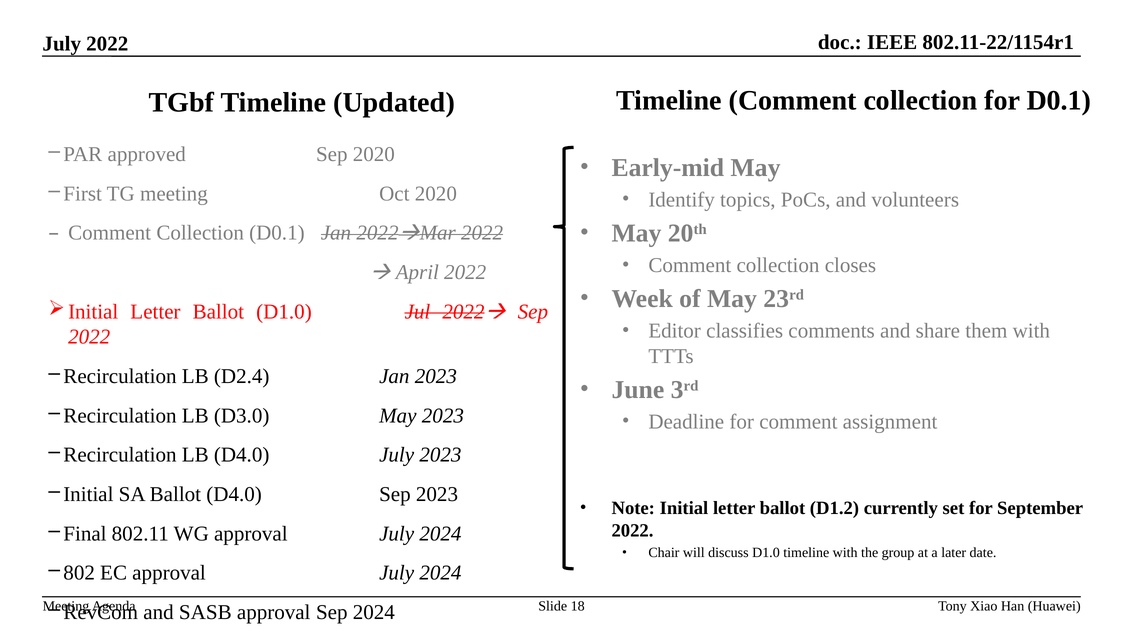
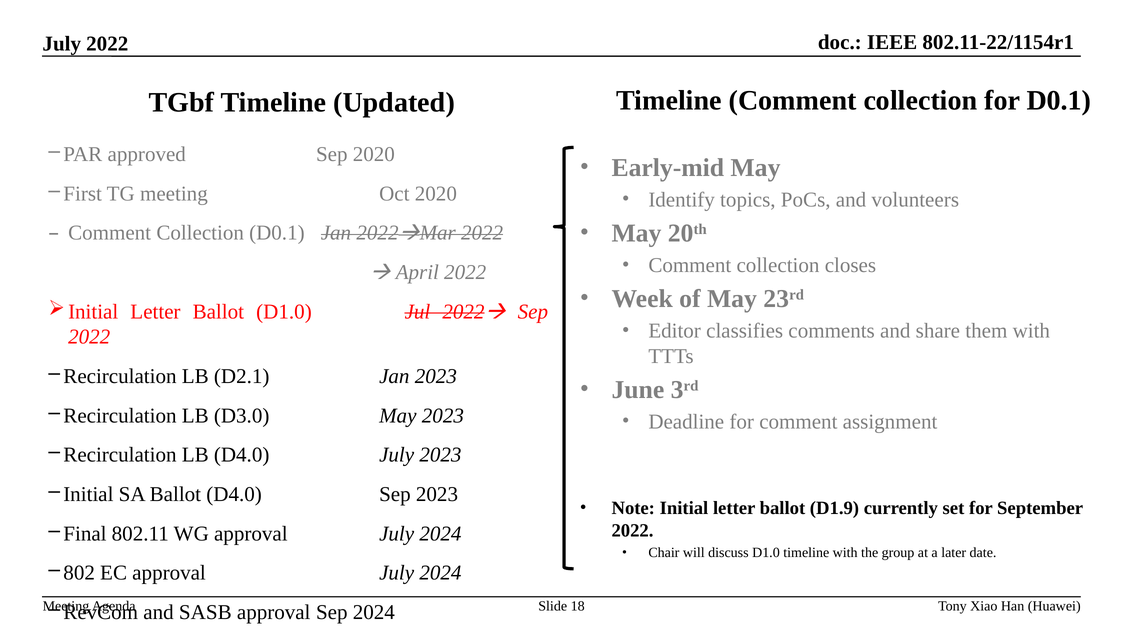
D2.4: D2.4 -> D2.1
D1.2: D1.2 -> D1.9
